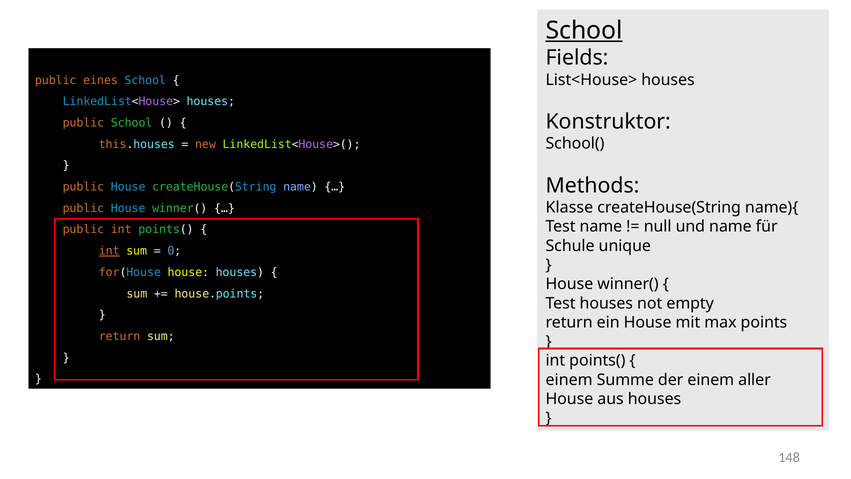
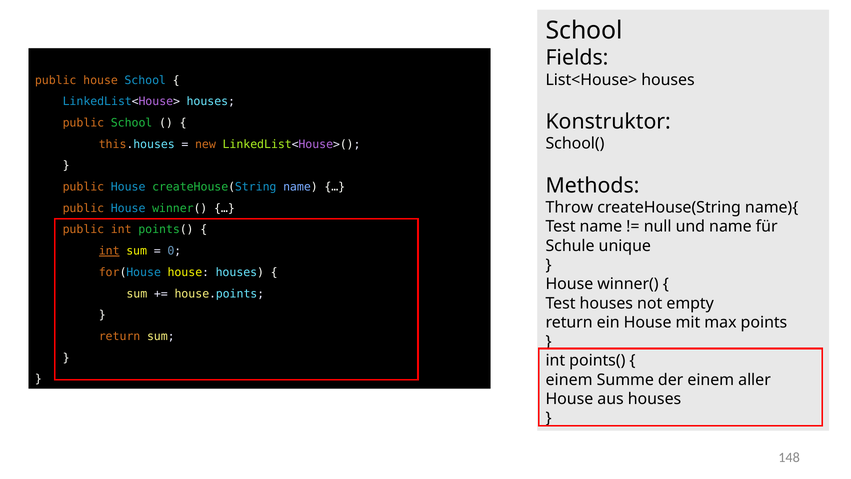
School at (584, 30) underline: present -> none
eines at (101, 80): eines -> house
Klasse: Klasse -> Throw
